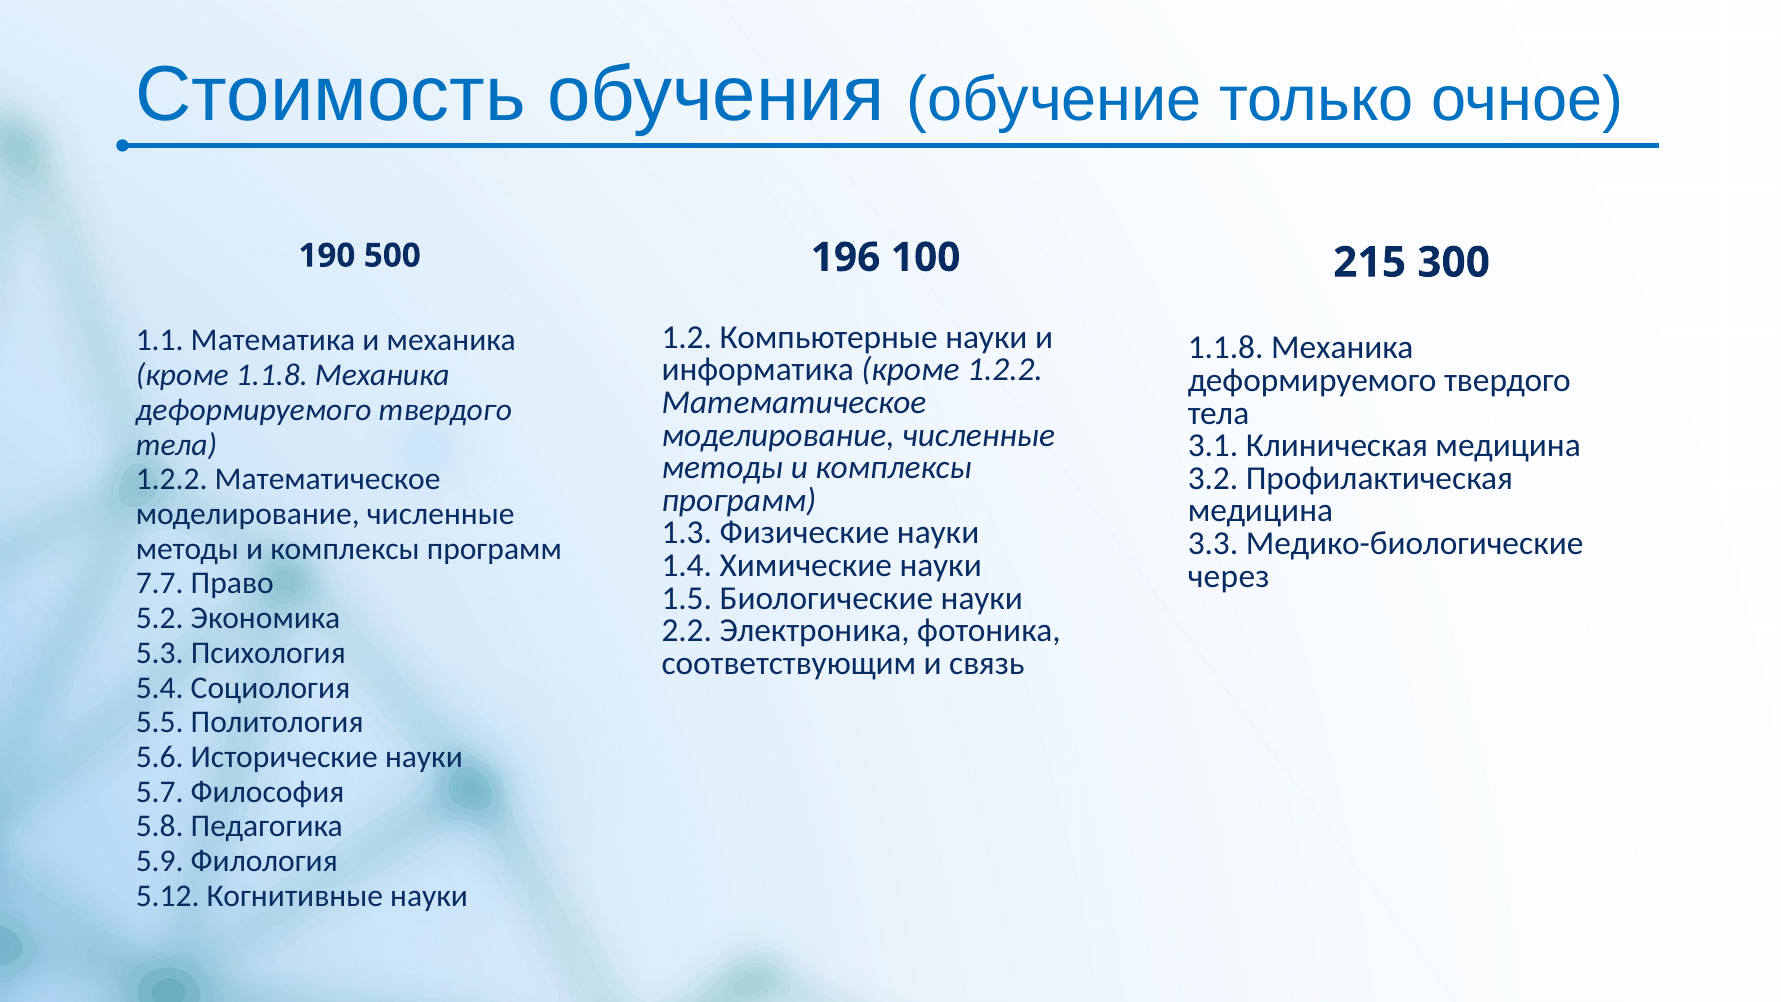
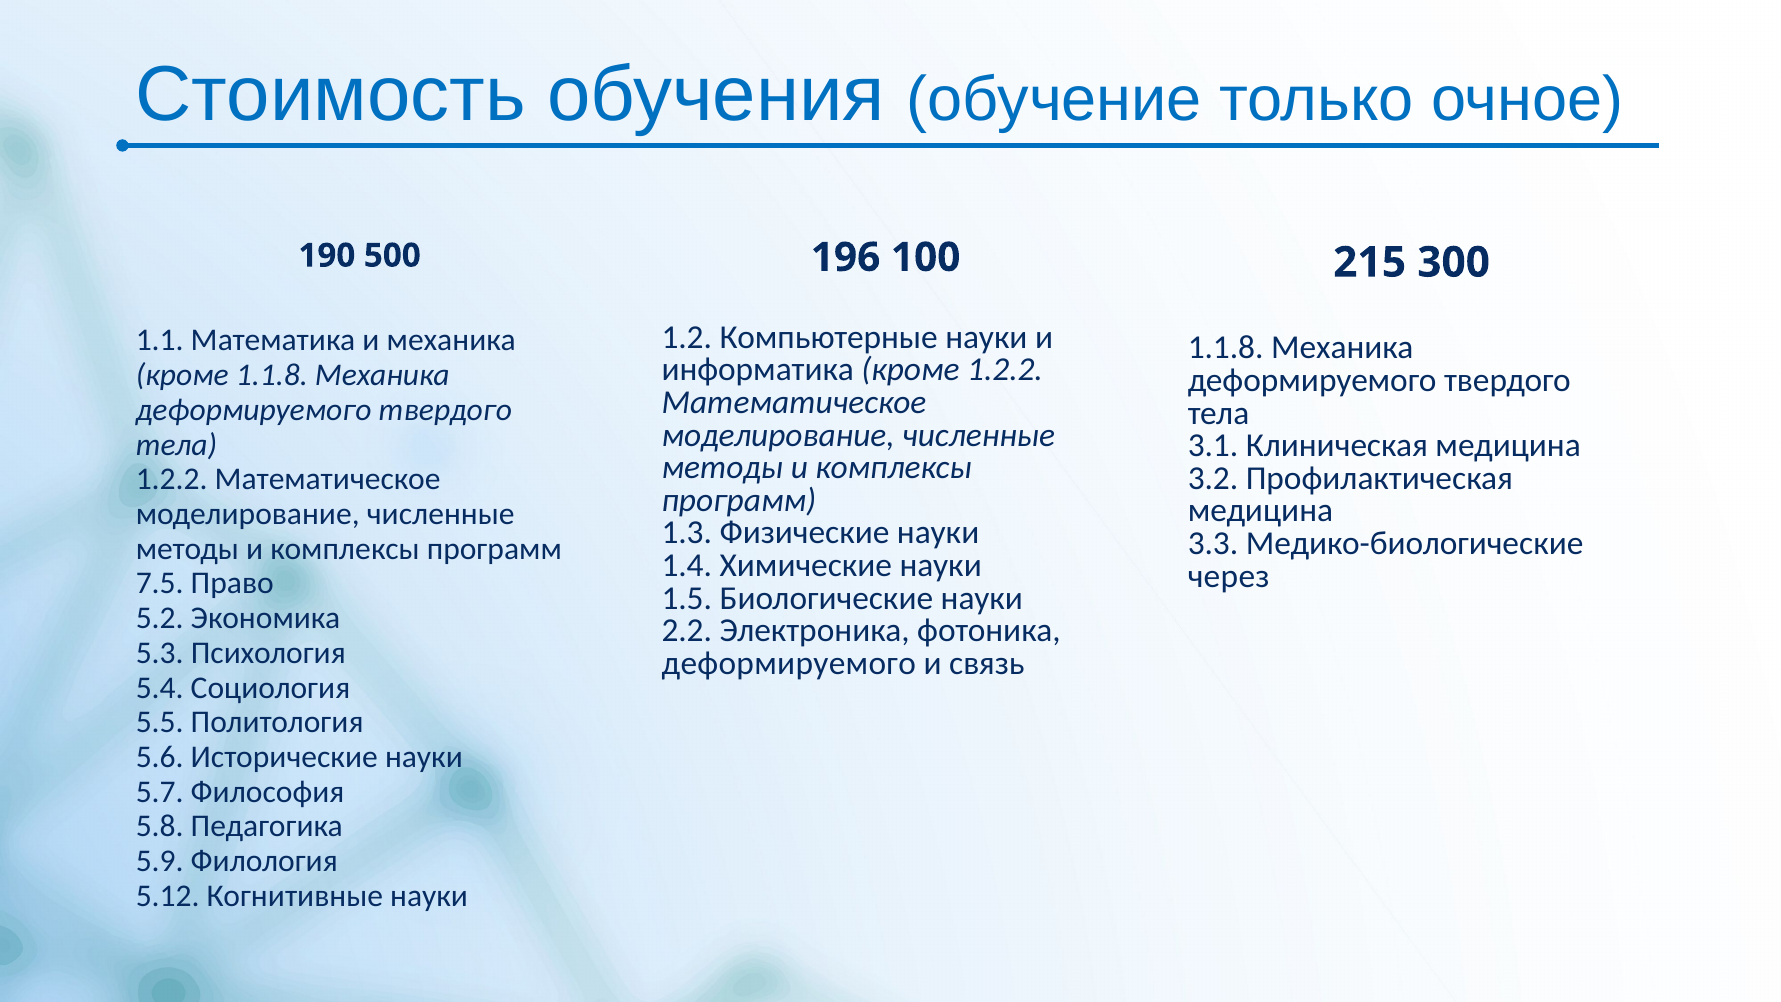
7.7: 7.7 -> 7.5
соответствующим at (789, 663): соответствующим -> деформируемого
